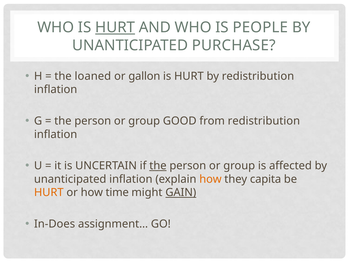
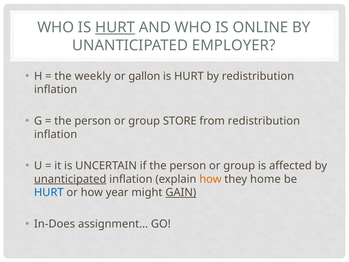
PEOPLE: PEOPLE -> ONLINE
PURCHASE: PURCHASE -> EMPLOYER
loaned: loaned -> weekly
GOOD: GOOD -> STORE
the at (158, 166) underline: present -> none
unanticipated at (70, 179) underline: none -> present
capita: capita -> home
HURT at (49, 192) colour: orange -> blue
time: time -> year
